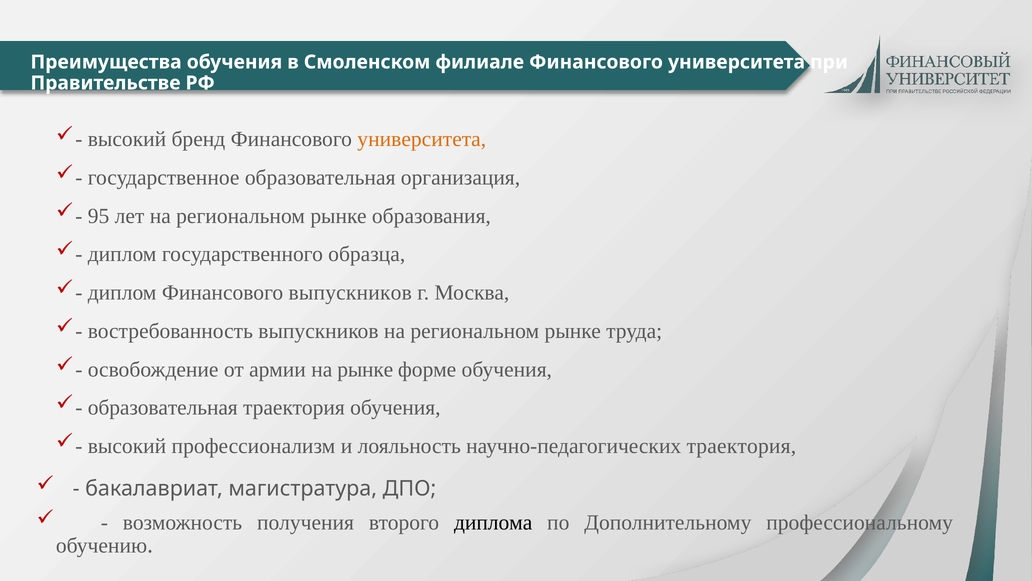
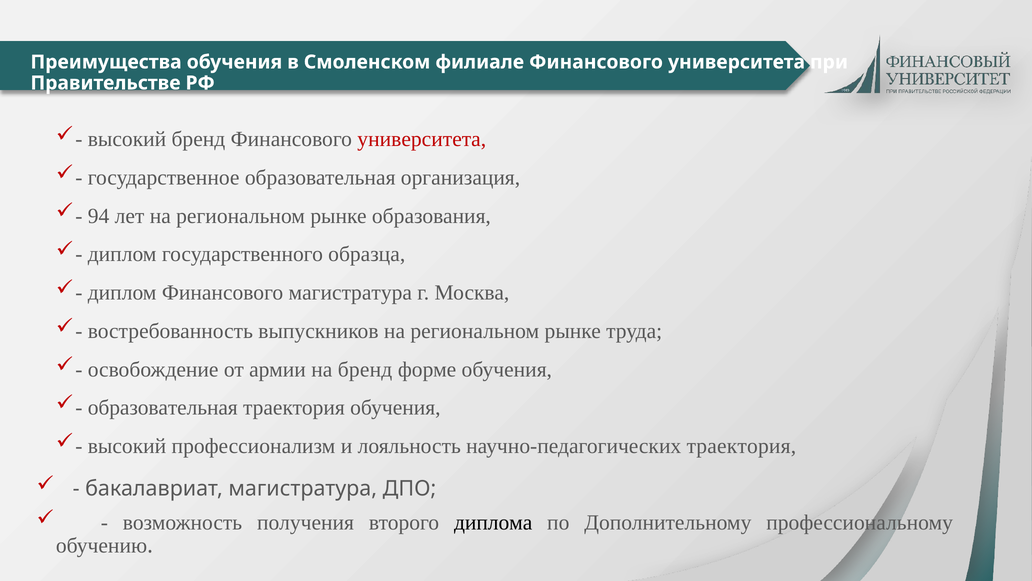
университета at (422, 139) colour: orange -> red
95: 95 -> 94
Финансового выпускников: выпускников -> магистратура
на рынке: рынке -> бренд
